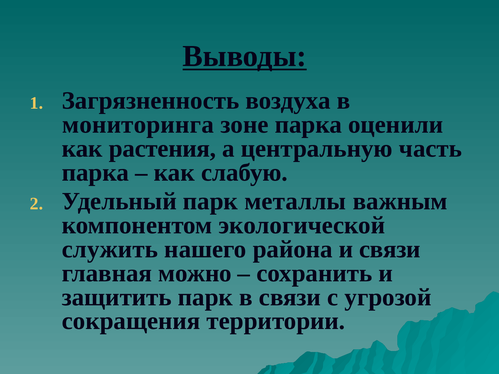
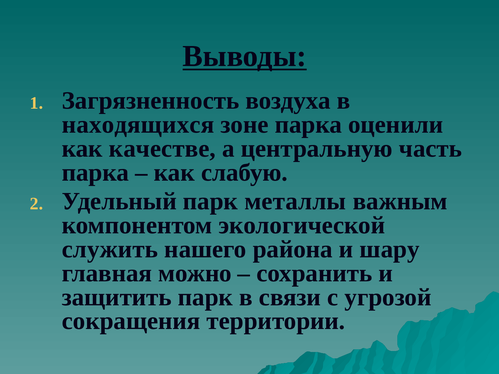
мониторинга: мониторинга -> находящихся
растения: растения -> качестве
и связи: связи -> шару
